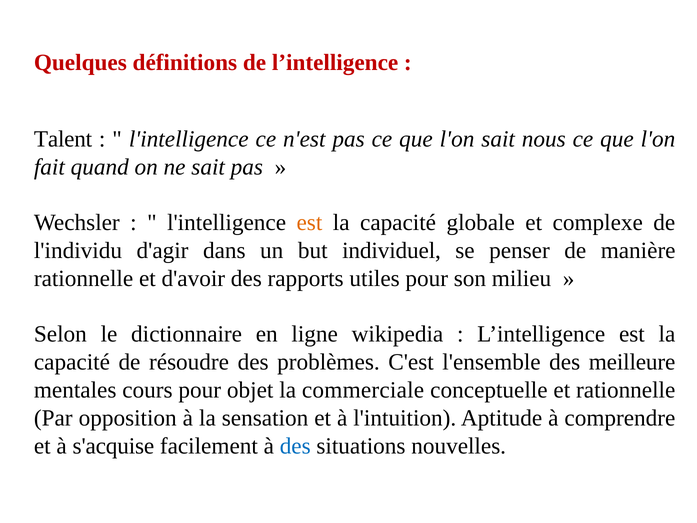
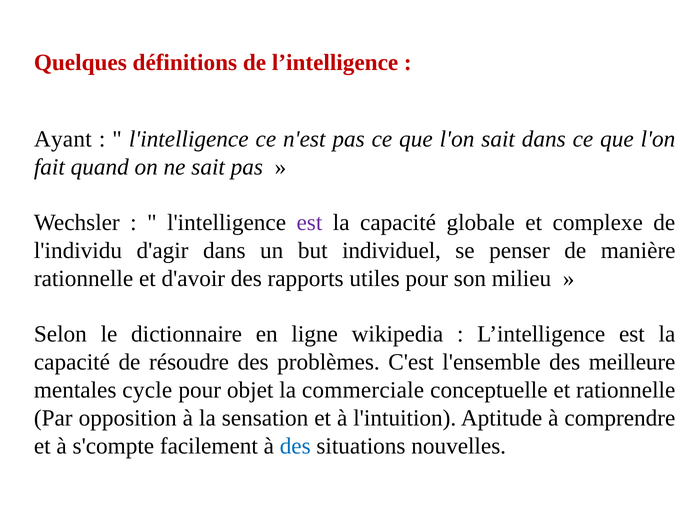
Talent: Talent -> Ayant
sait nous: nous -> dans
est at (309, 223) colour: orange -> purple
cours: cours -> cycle
s'acquise: s'acquise -> s'compte
